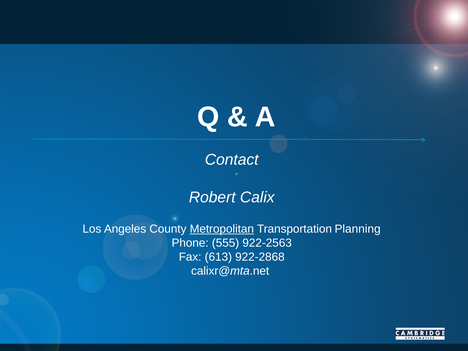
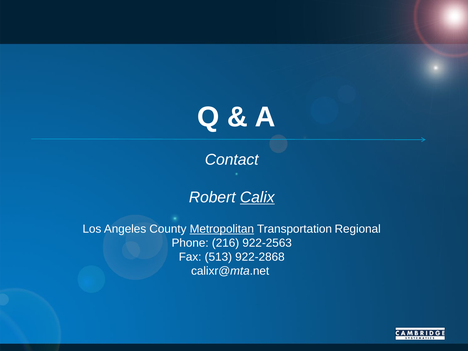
Calix underline: none -> present
Planning: Planning -> Regional
555: 555 -> 216
613: 613 -> 513
